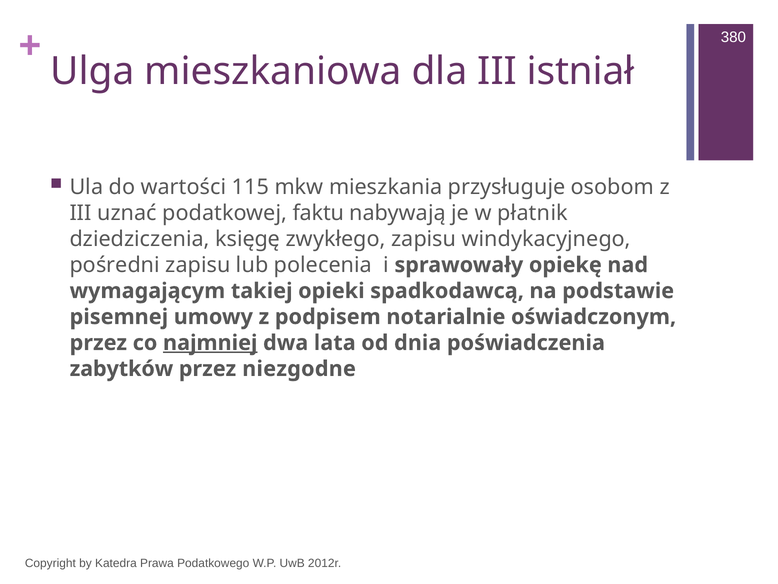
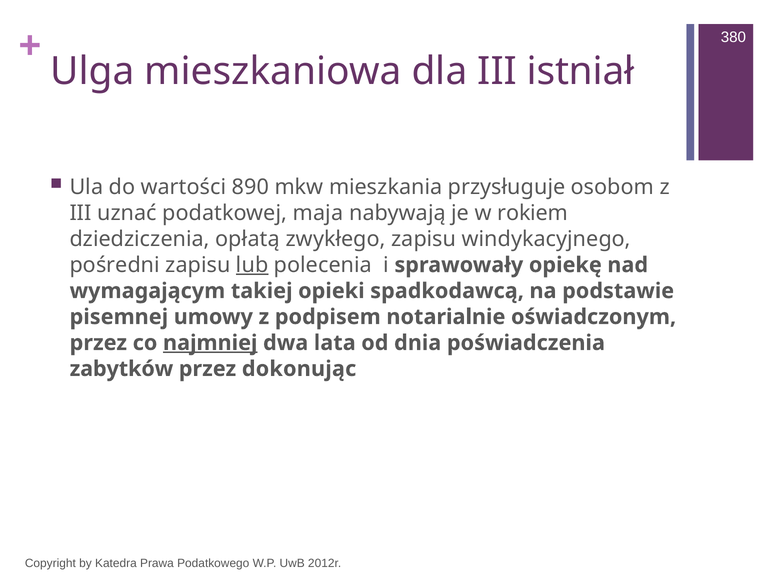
115: 115 -> 890
faktu: faktu -> maja
płatnik: płatnik -> rokiem
księgę: księgę -> opłatą
lub underline: none -> present
niezgodne: niezgodne -> dokonując
